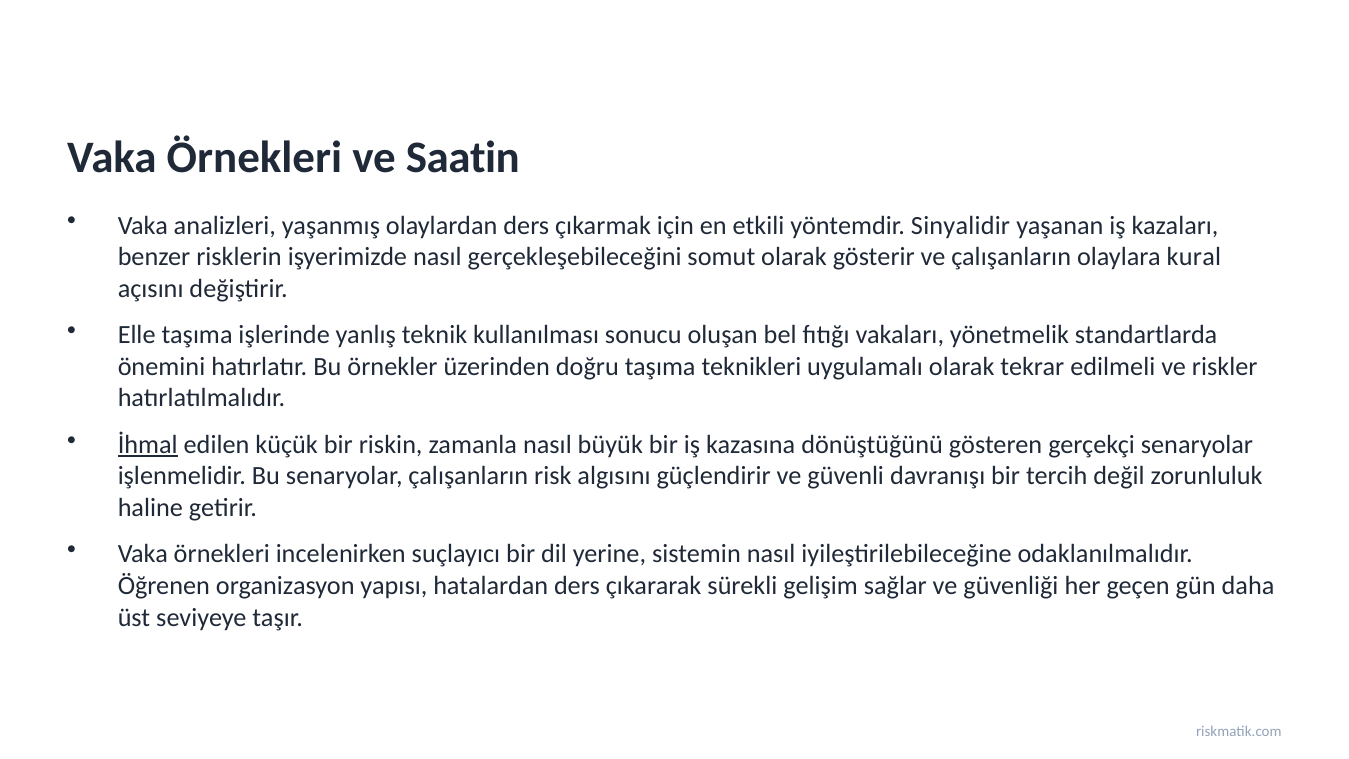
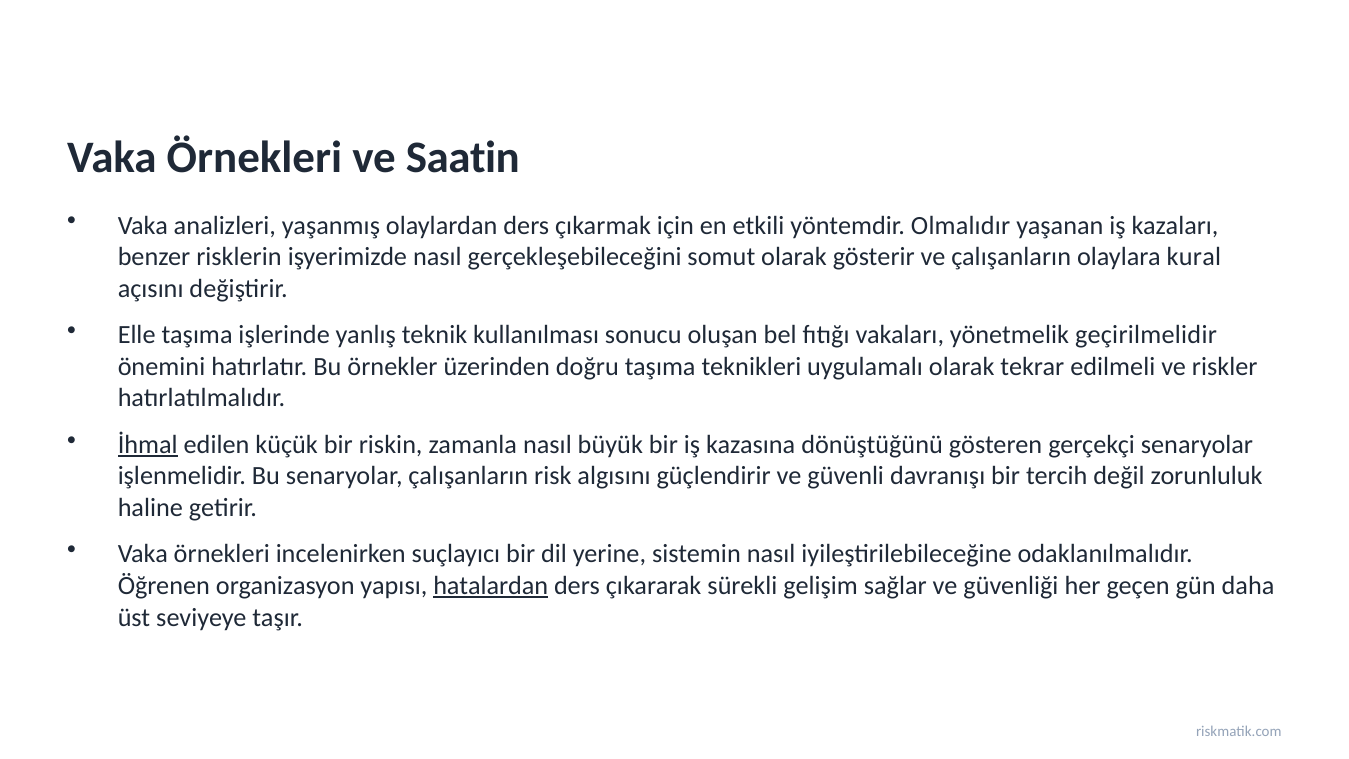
Sinyalidir: Sinyalidir -> Olmalıdır
standartlarda: standartlarda -> geçirilmelidir
hatalardan underline: none -> present
